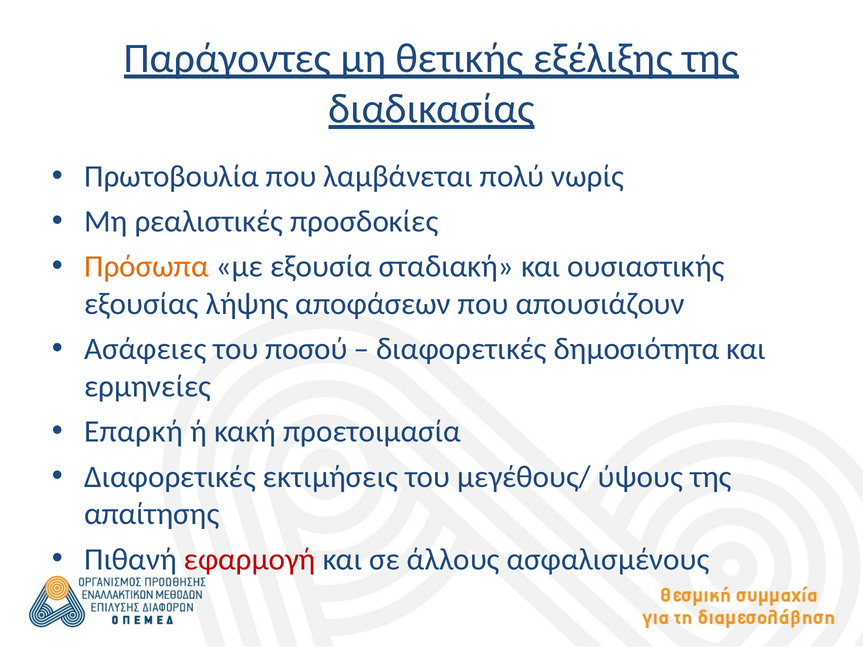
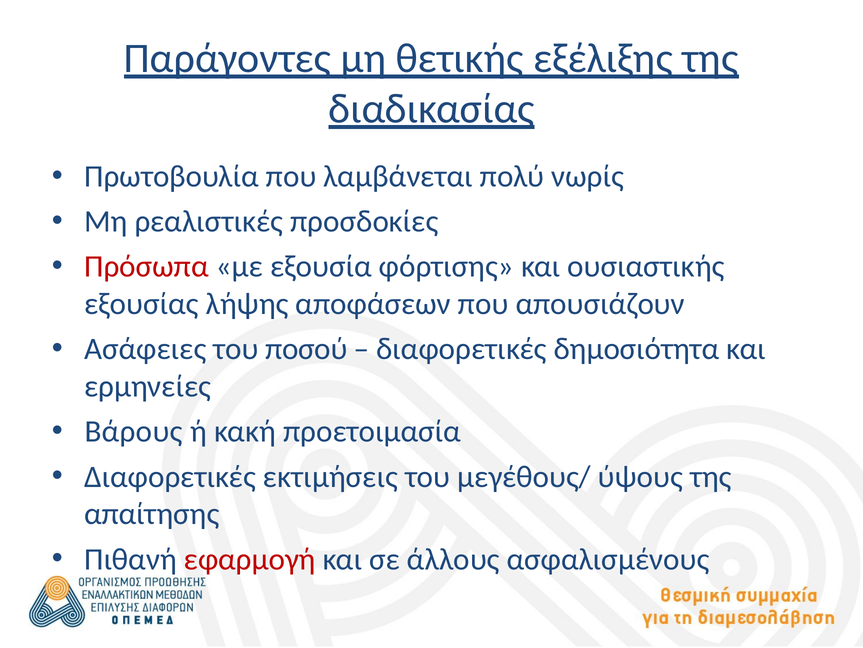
Πρόσωπα colour: orange -> red
σταδιακή: σταδιακή -> φόρτισης
Επαρκή: Επαρκή -> Βάρους
